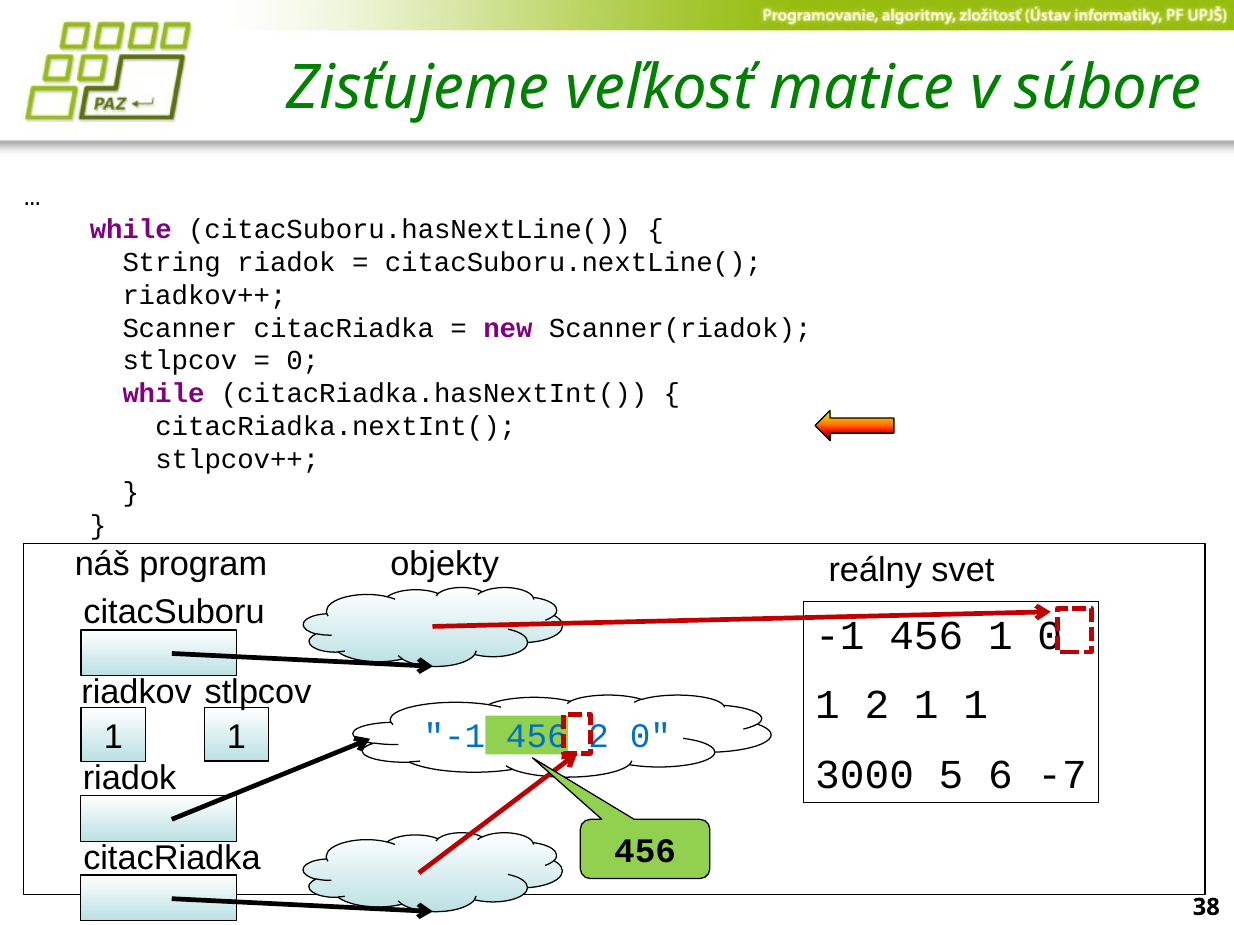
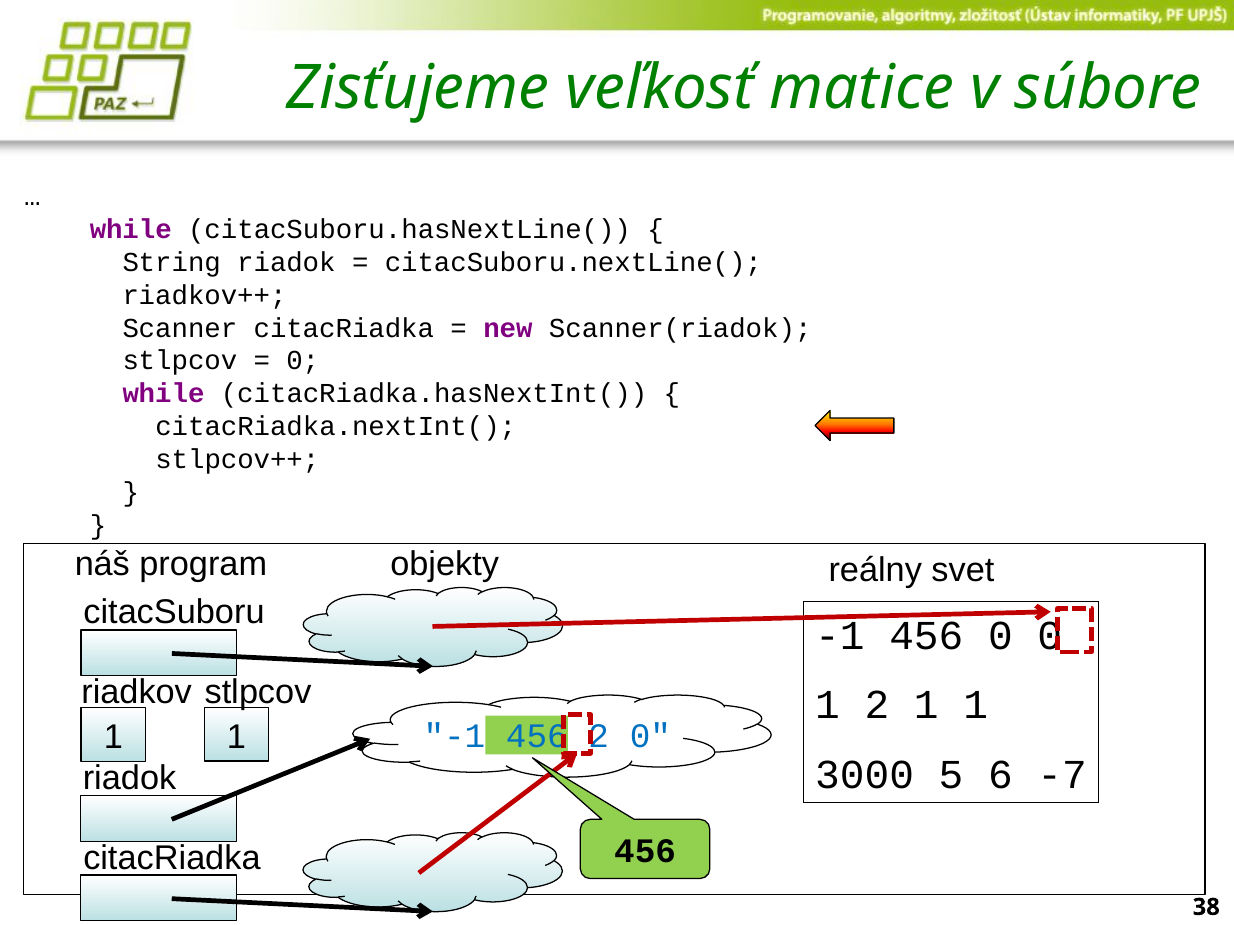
456 1: 1 -> 0
